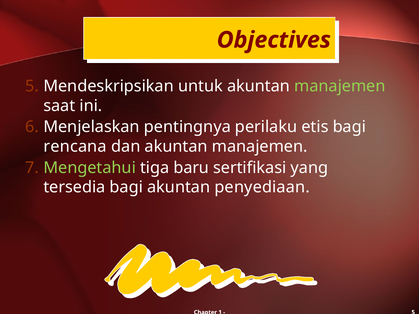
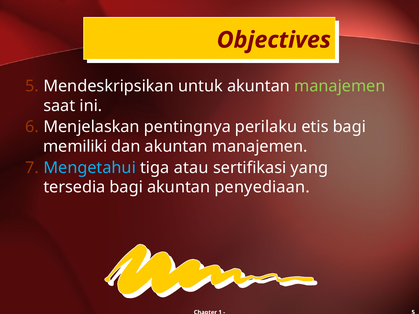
rencana: rencana -> memiliki
Mengetahui colour: light green -> light blue
baru: baru -> atau
